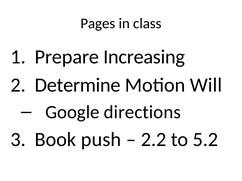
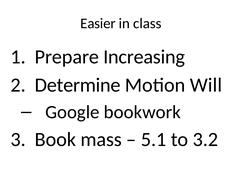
Pages: Pages -> Easier
directions: directions -> bookwork
push: push -> mass
2.2: 2.2 -> 5.1
5.2: 5.2 -> 3.2
